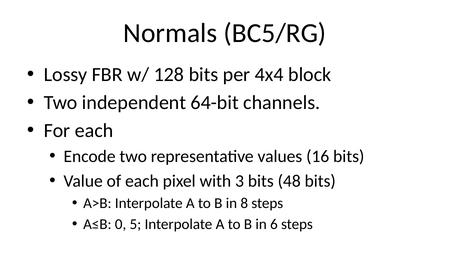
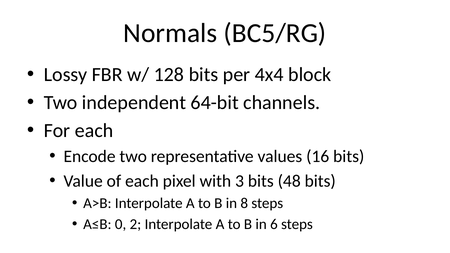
5: 5 -> 2
